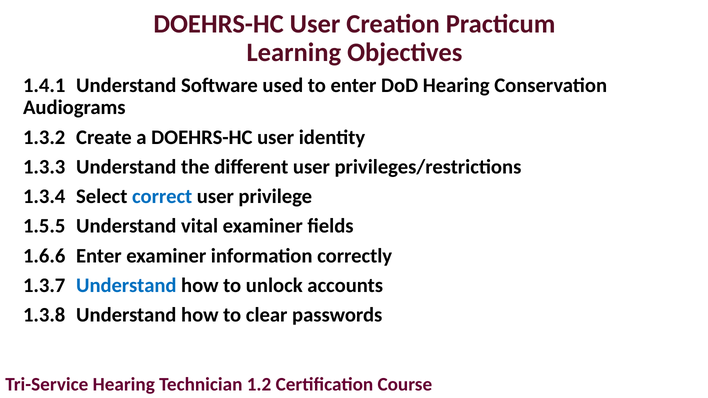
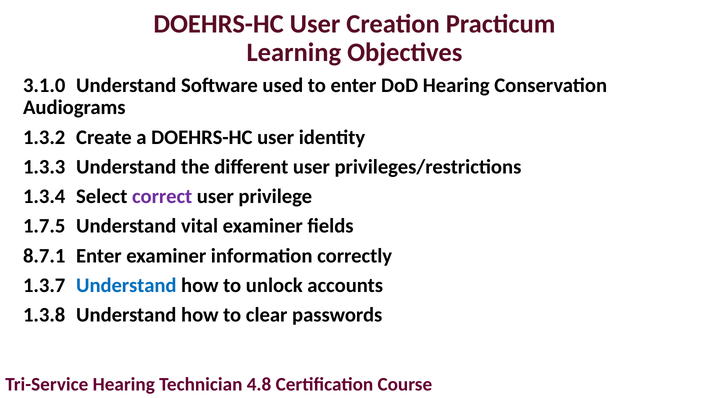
1.4.1: 1.4.1 -> 3.1.0
correct colour: blue -> purple
1.5.5: 1.5.5 -> 1.7.5
1.6.6: 1.6.6 -> 8.7.1
1.2: 1.2 -> 4.8
